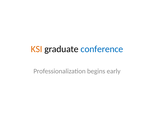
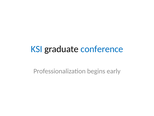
KSI colour: orange -> blue
